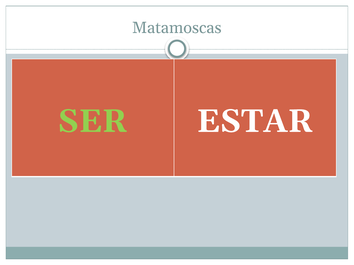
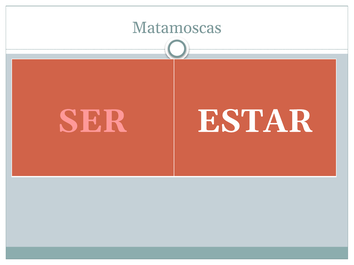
SER colour: light green -> pink
